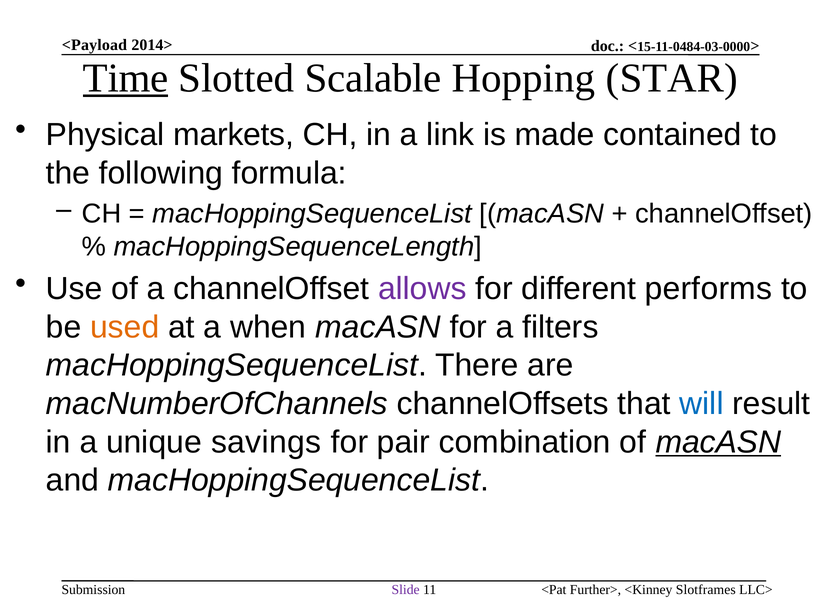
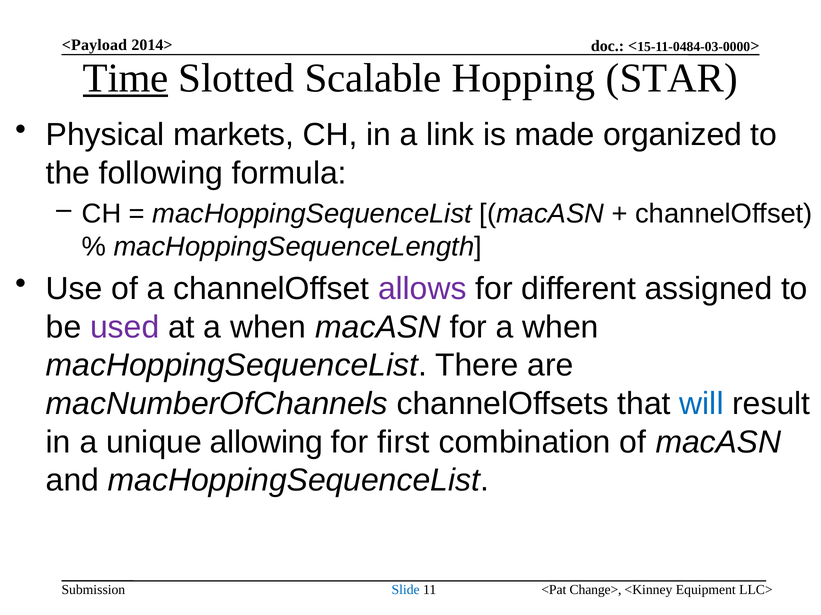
contained: contained -> organized
performs: performs -> assigned
used colour: orange -> purple
for a filters: filters -> when
savings: savings -> allowing
pair: pair -> first
macASN at (718, 443) underline: present -> none
Further>: Further> -> Change>
Slotframes: Slotframes -> Equipment
Slide colour: purple -> blue
